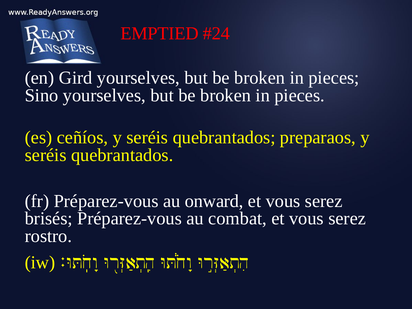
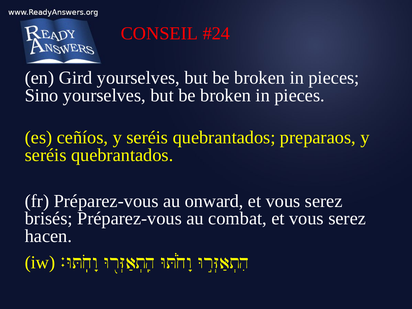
EMPTIED: EMPTIED -> CONSEIL
rostro: rostro -> hacen
